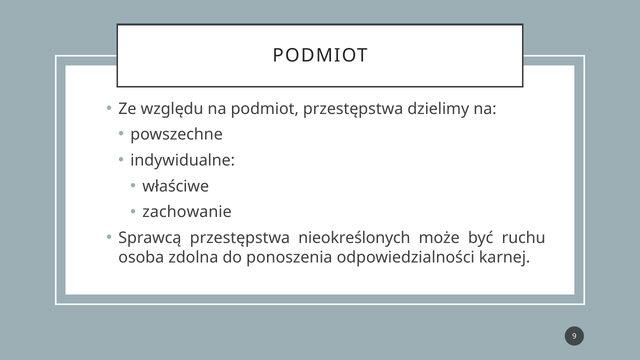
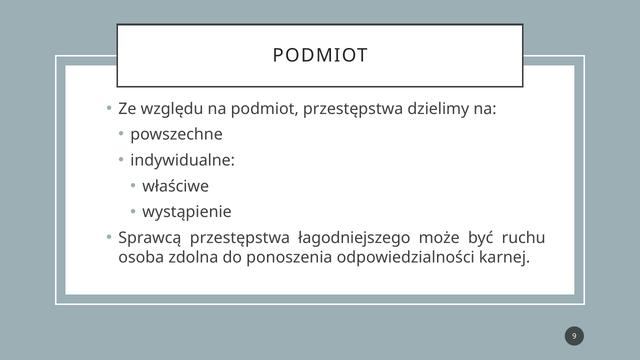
zachowanie: zachowanie -> wystąpienie
nieokreślonych: nieokreślonych -> łagodniejszego
